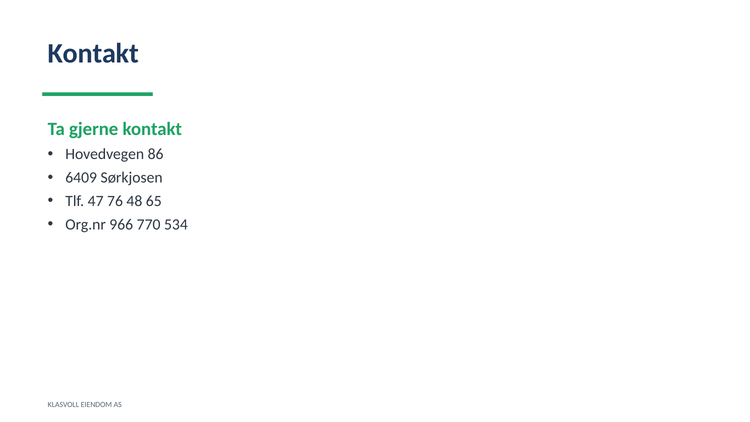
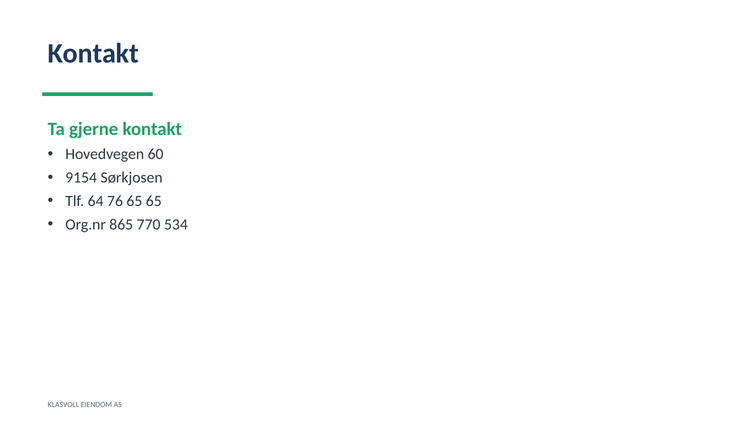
86: 86 -> 60
6409: 6409 -> 9154
47: 47 -> 64
76 48: 48 -> 65
966: 966 -> 865
